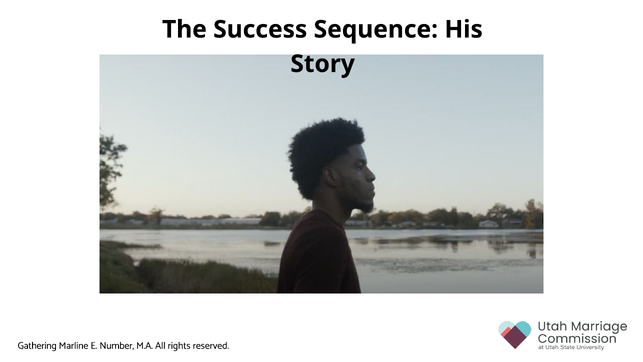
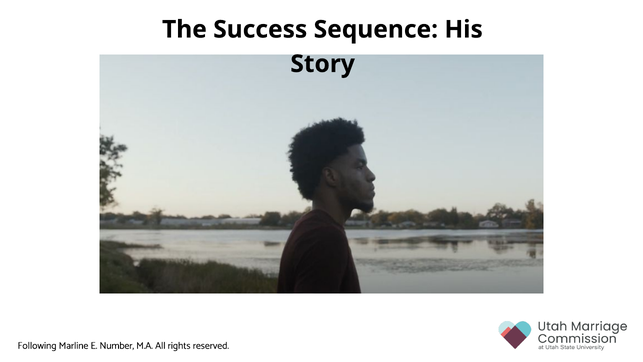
Gathering: Gathering -> Following
